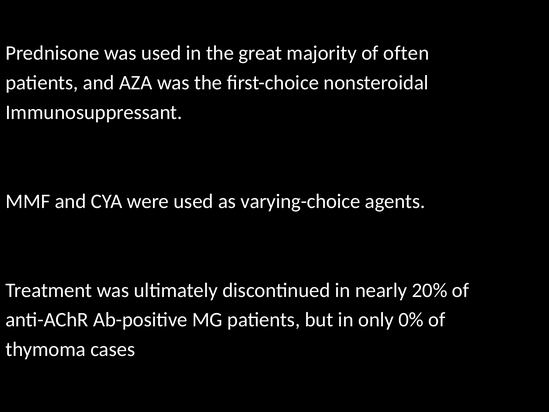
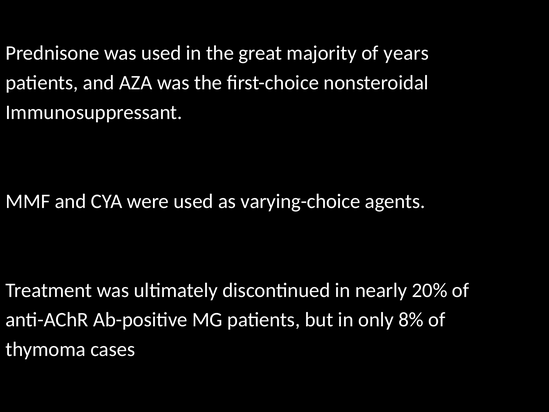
often: often -> years
0%: 0% -> 8%
